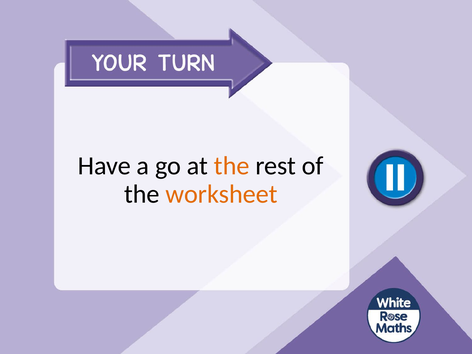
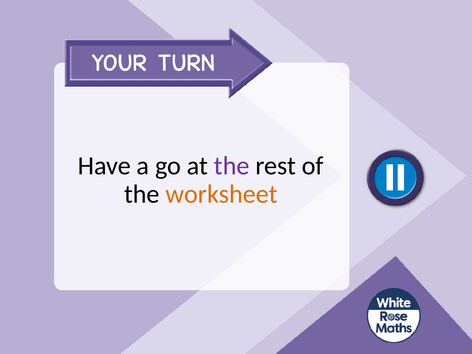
the at (232, 166) colour: orange -> purple
